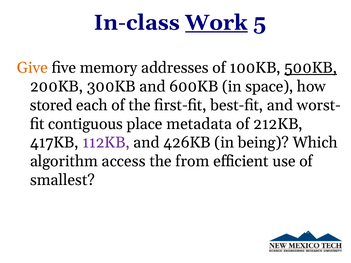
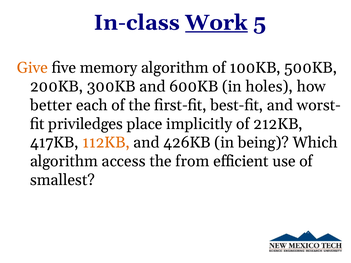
memory addresses: addresses -> algorithm
500KB underline: present -> none
space: space -> holes
stored: stored -> better
contiguous: contiguous -> priviledges
metadata: metadata -> implicitly
112KB colour: purple -> orange
